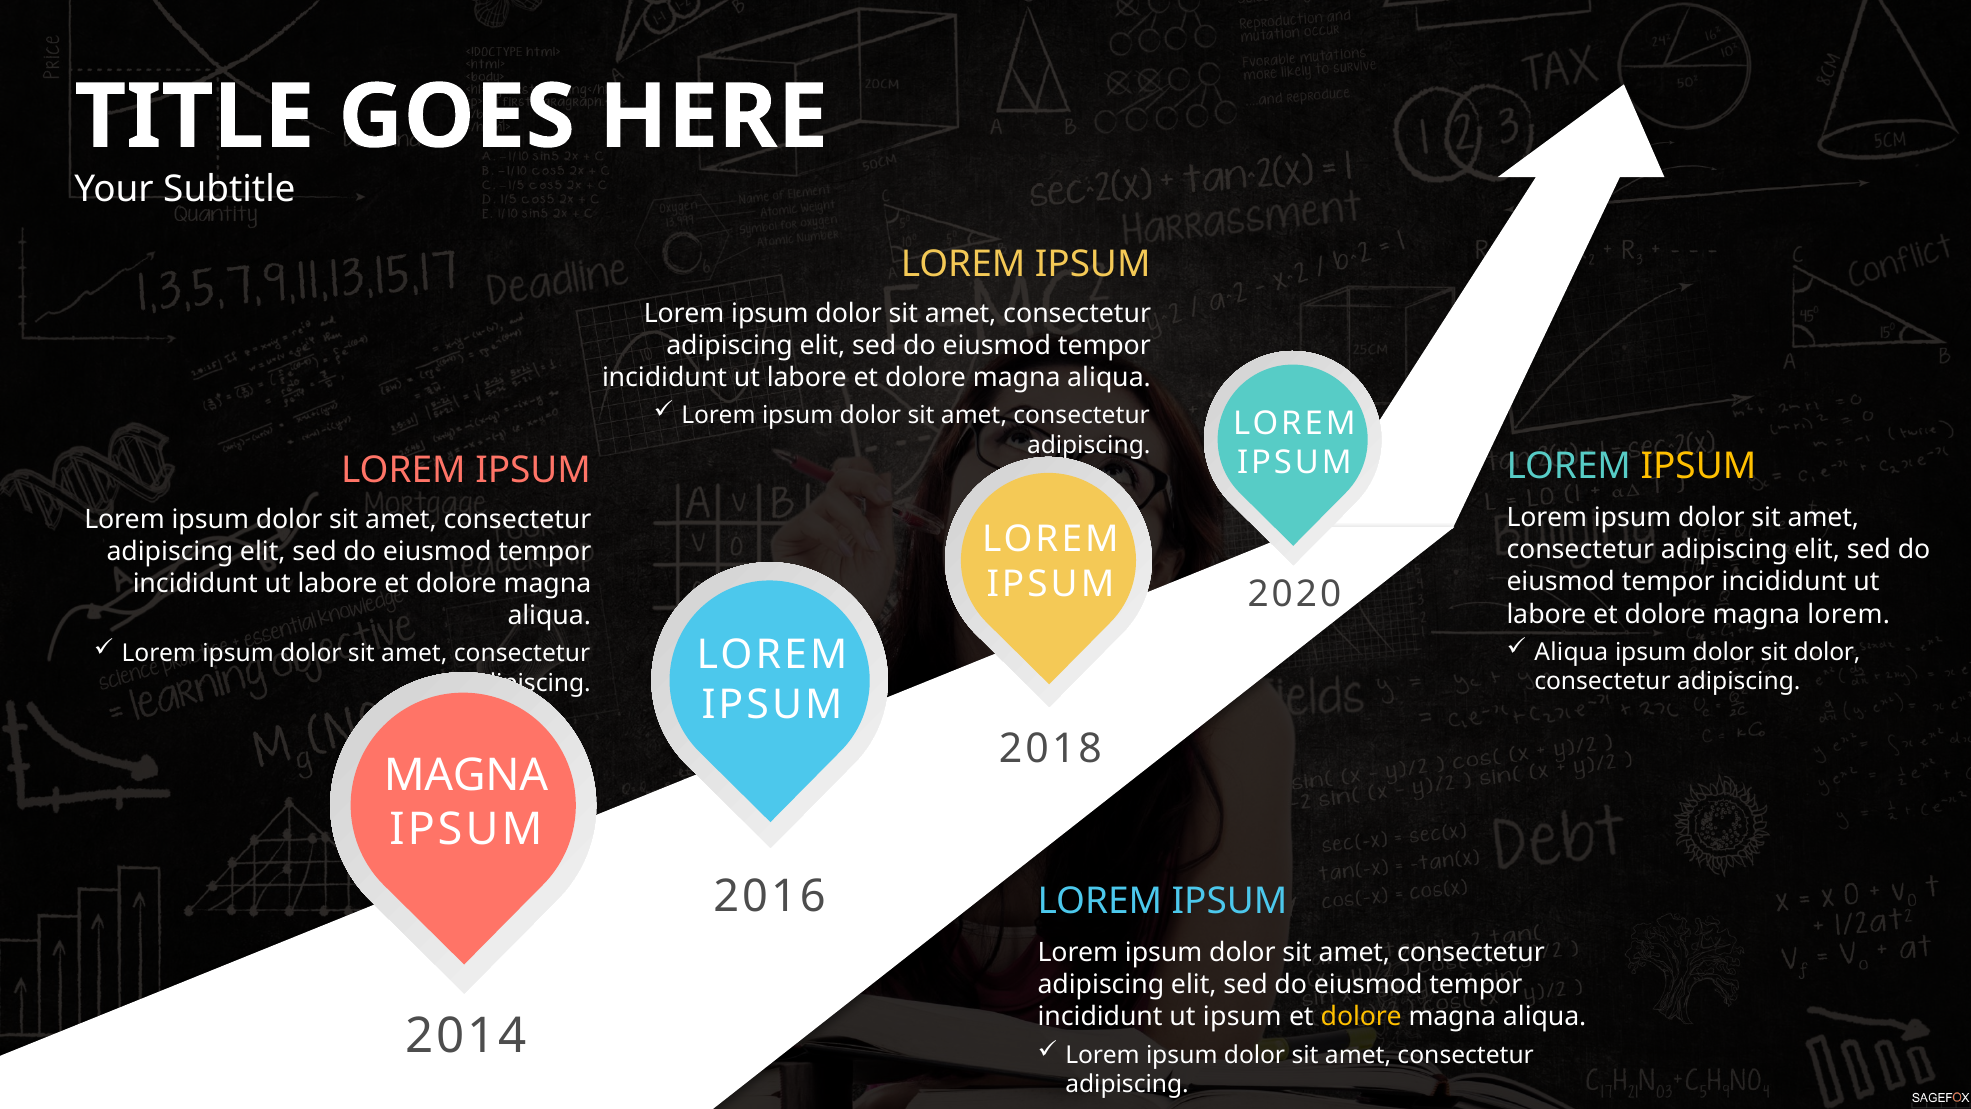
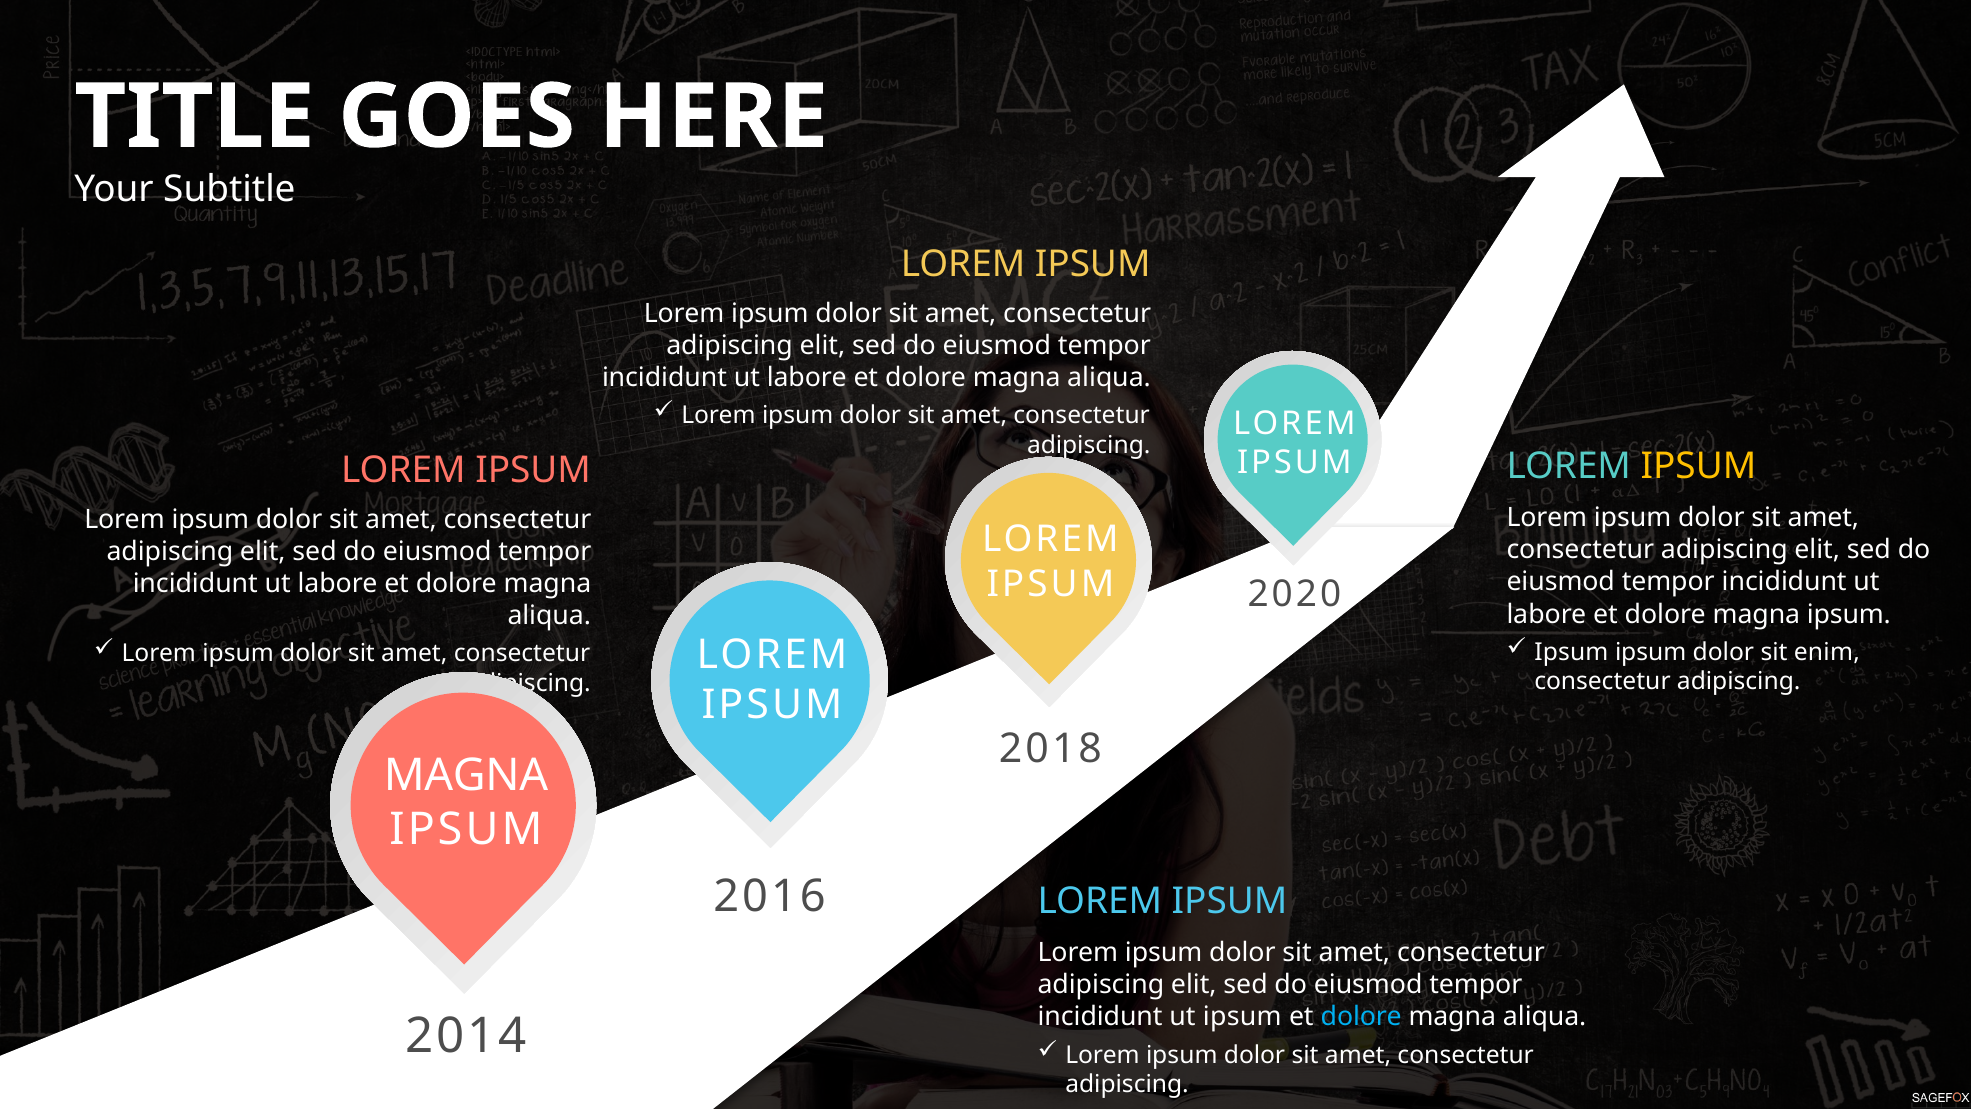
dolore magna lorem: lorem -> ipsum
Aliqua at (1571, 652): Aliqua -> Ipsum
sit dolor: dolor -> enim
dolore at (1361, 1017) colour: yellow -> light blue
